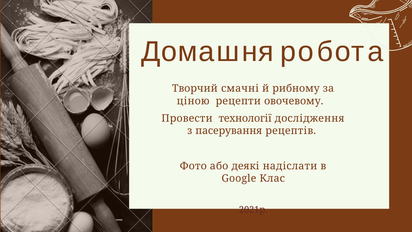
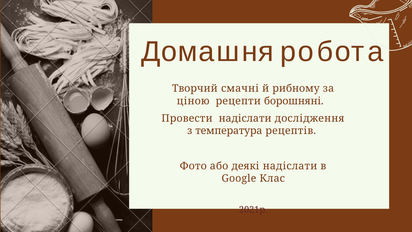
овочевому: овочевому -> борошняні
Провести технології: технології -> надіслати
пасерування: пасерування -> температура
